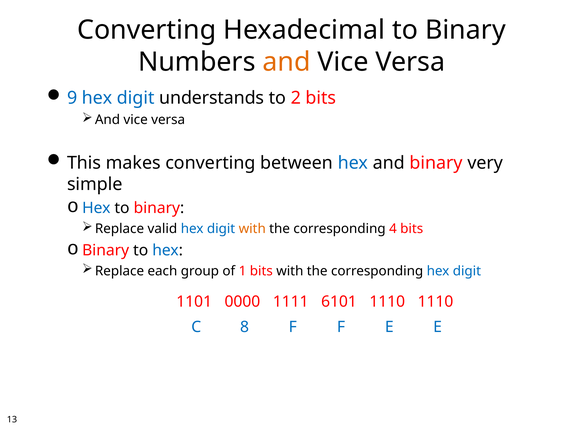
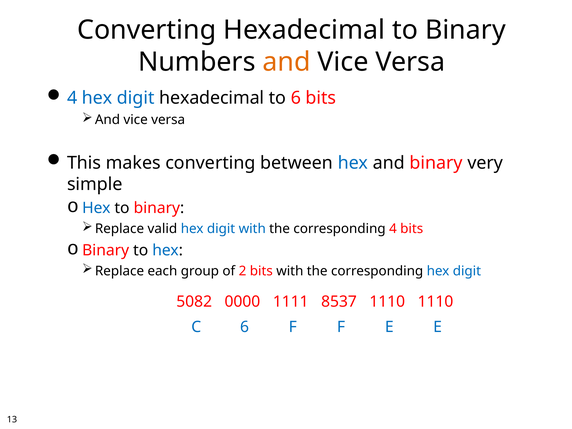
9 at (72, 98): 9 -> 4
digit understands: understands -> hexadecimal
to 2: 2 -> 6
with at (252, 229) colour: orange -> blue
1: 1 -> 2
1101: 1101 -> 5082
6101: 6101 -> 8537
C 8: 8 -> 6
